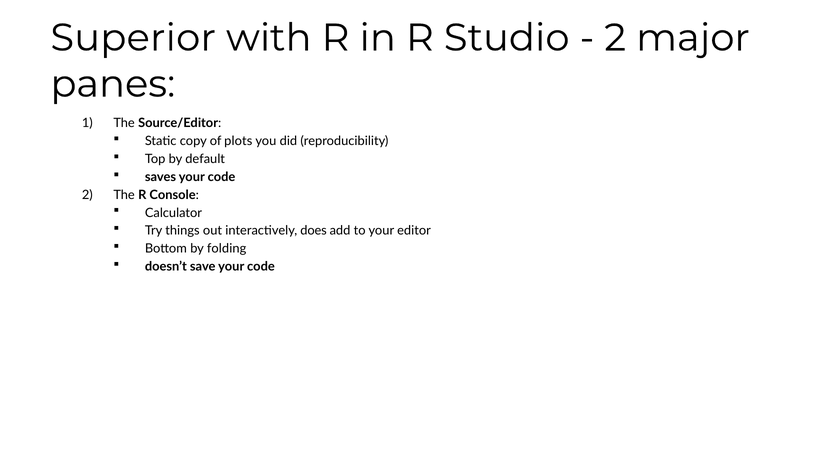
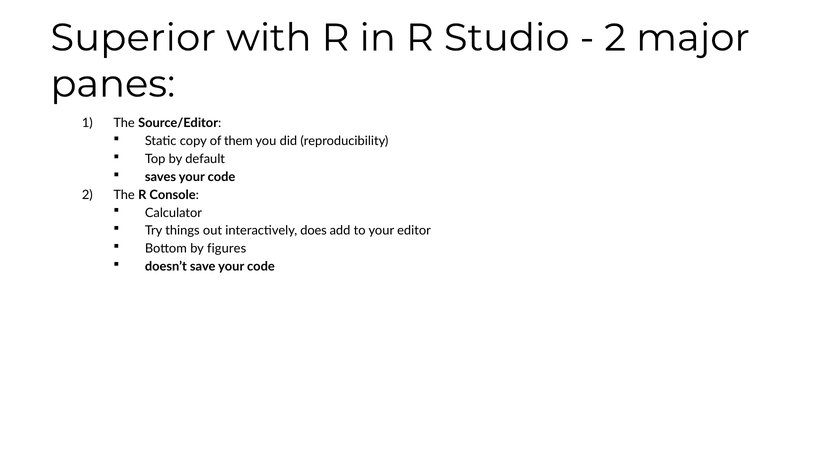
plots: plots -> them
folding: folding -> figures
